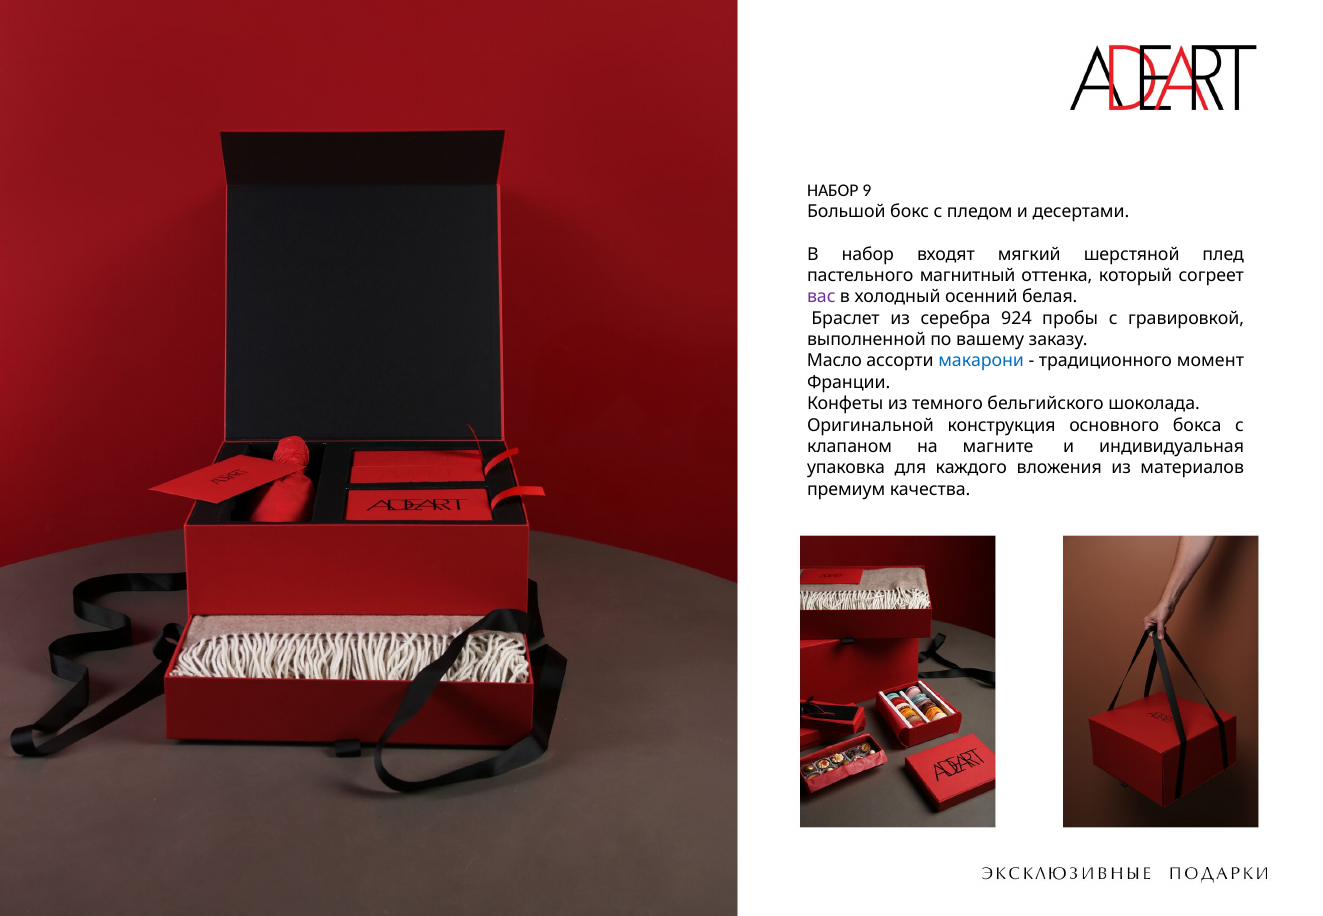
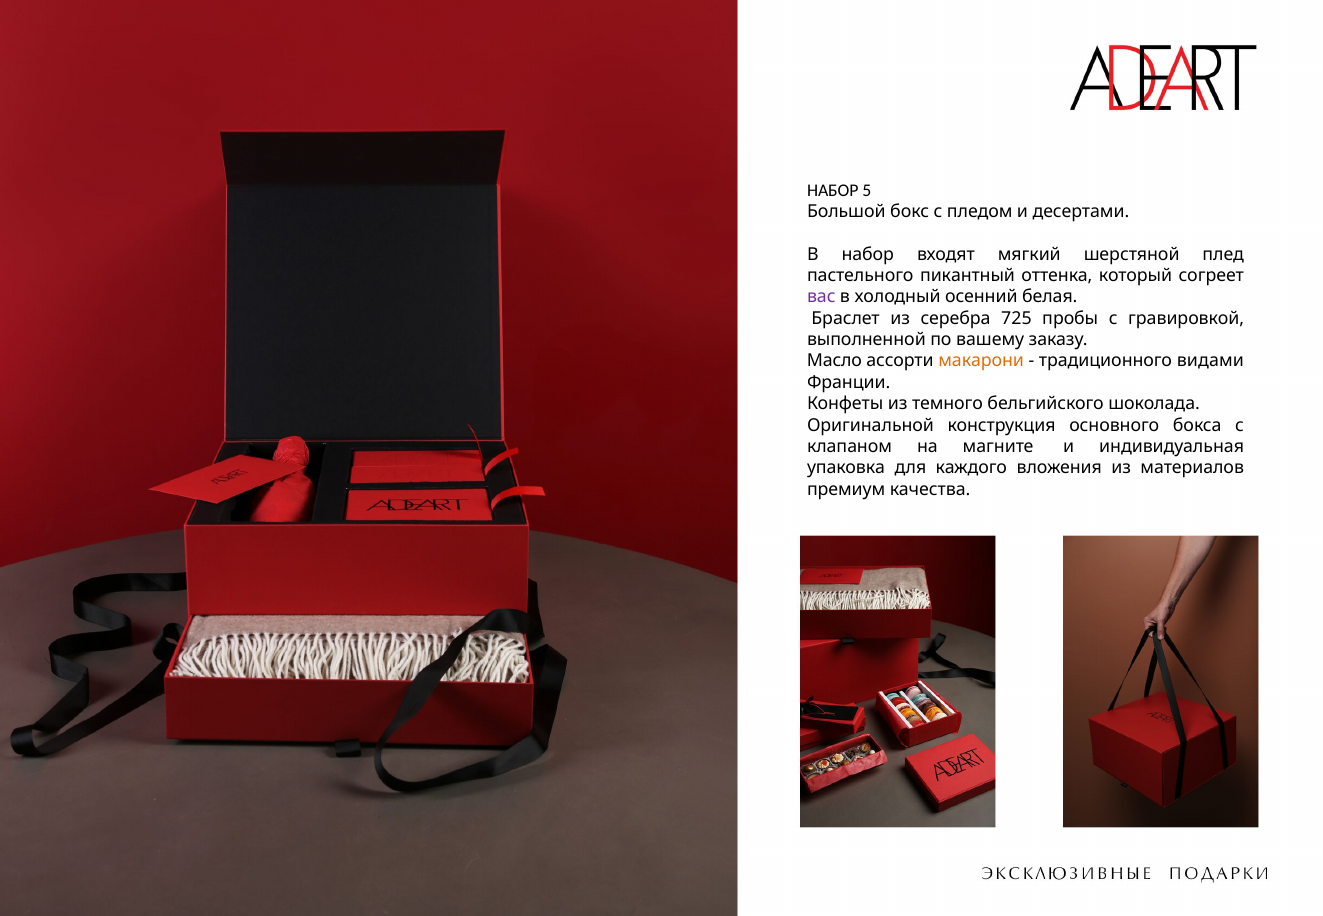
9: 9 -> 5
магнитный: магнитный -> пикантный
924: 924 -> 725
макарони colour: blue -> orange
момент: момент -> видами
